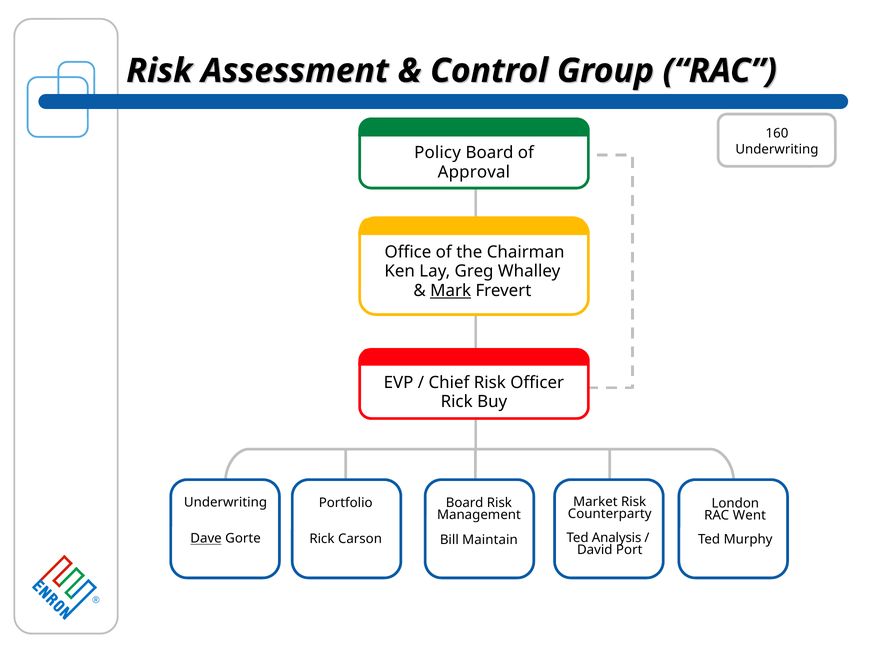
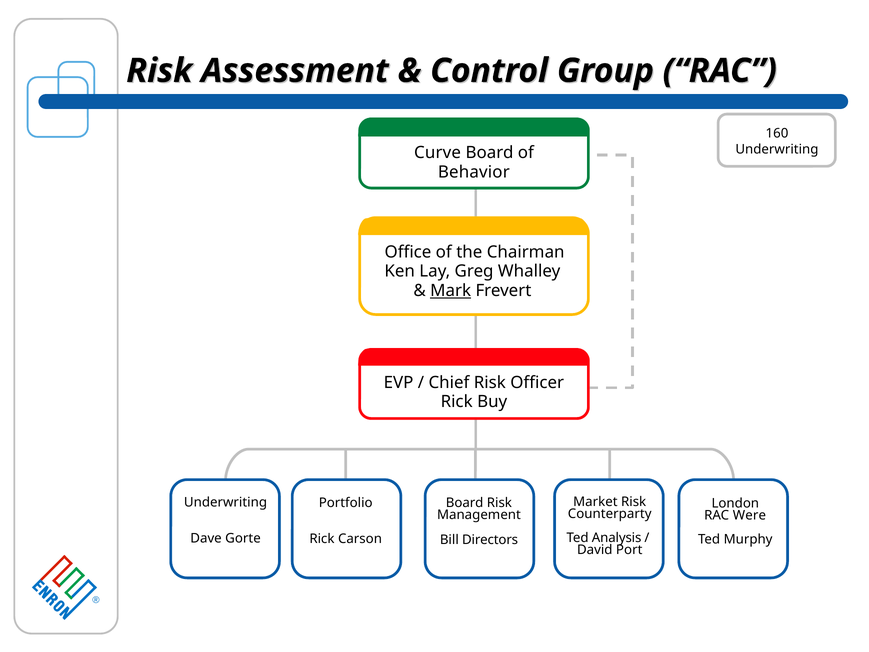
Policy: Policy -> Curve
Approval: Approval -> Behavior
Went: Went -> Were
Dave underline: present -> none
Maintain: Maintain -> Directors
